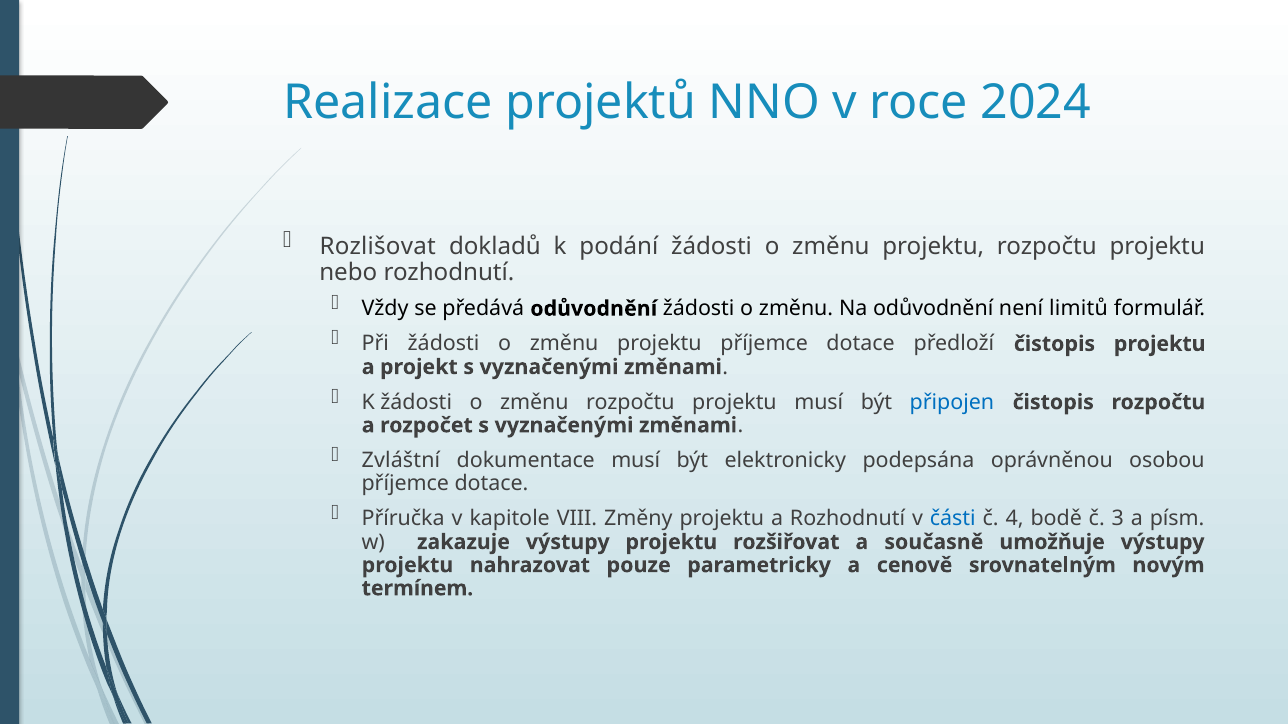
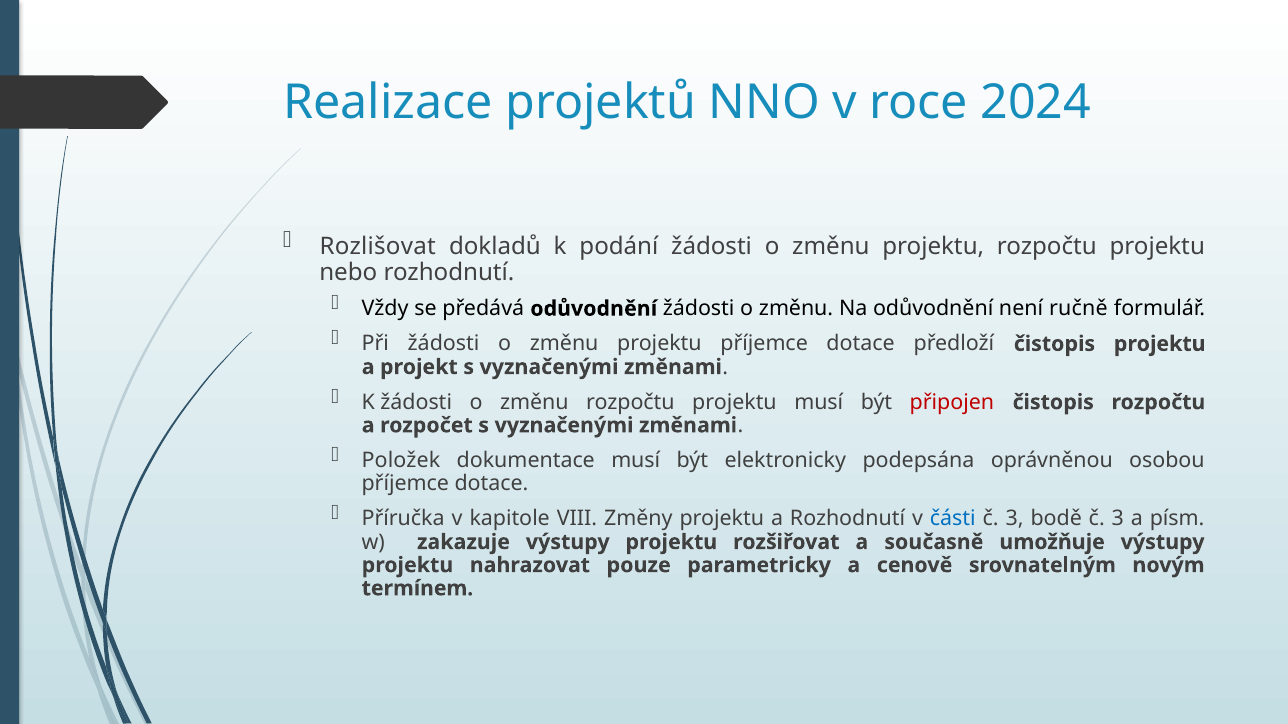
limitů: limitů -> ručně
připojen colour: blue -> red
Zvláštní: Zvláštní -> Položek
4 at (1015, 519): 4 -> 3
